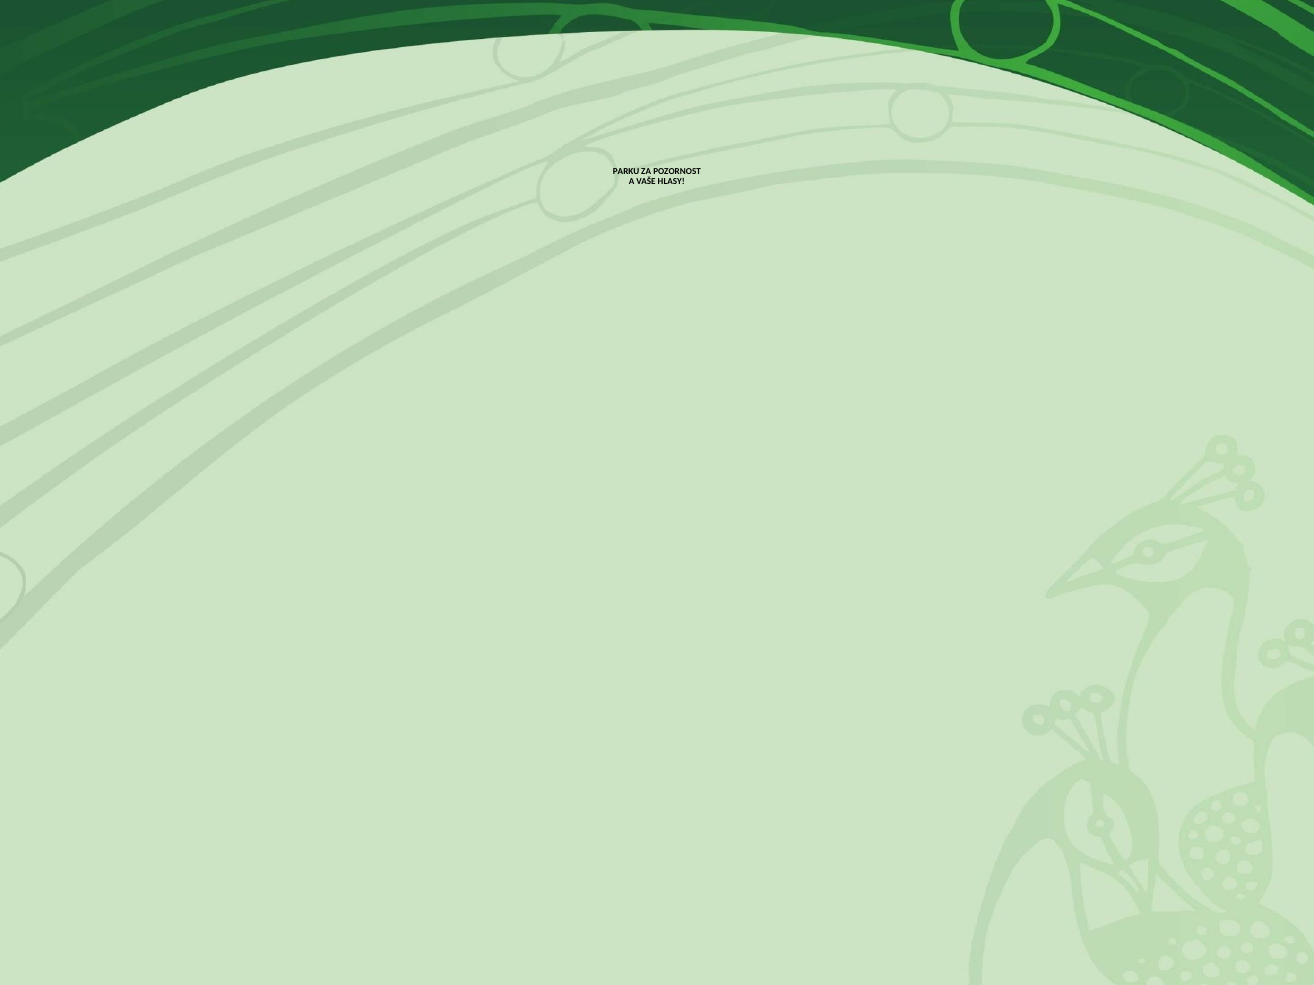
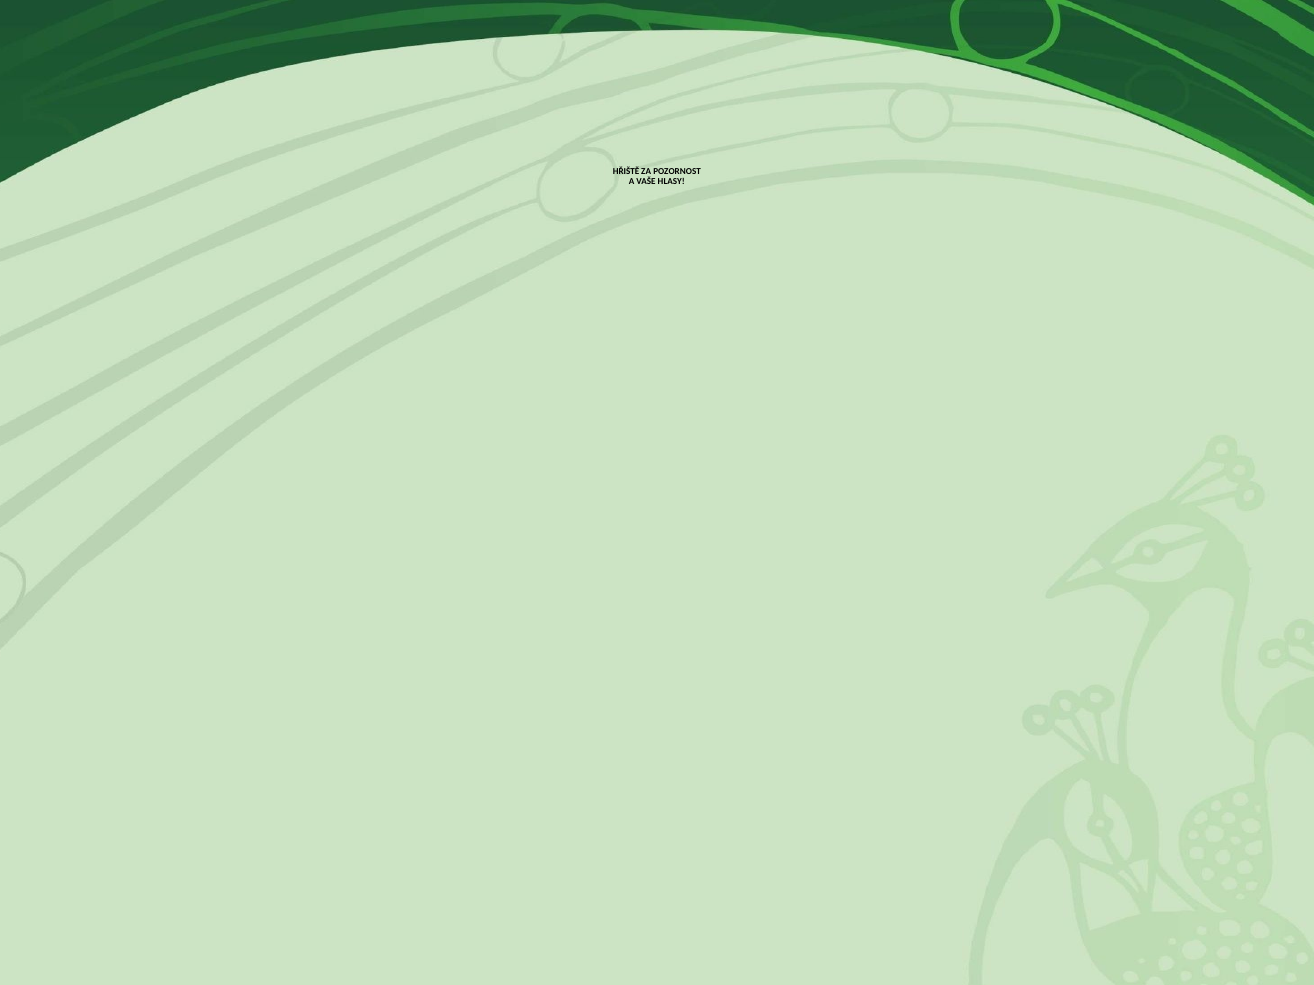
PARKU: PARKU -> HŘIŠTĚ
